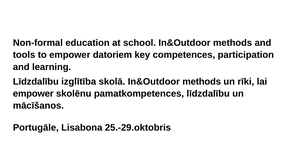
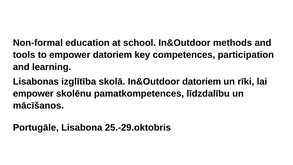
Līdzdalību at (36, 81): Līdzdalību -> Lisabonas
skolā In&Outdoor methods: methods -> datoriem
